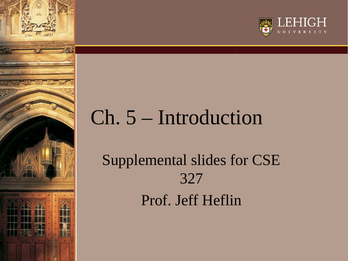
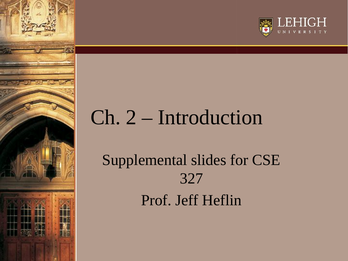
5: 5 -> 2
